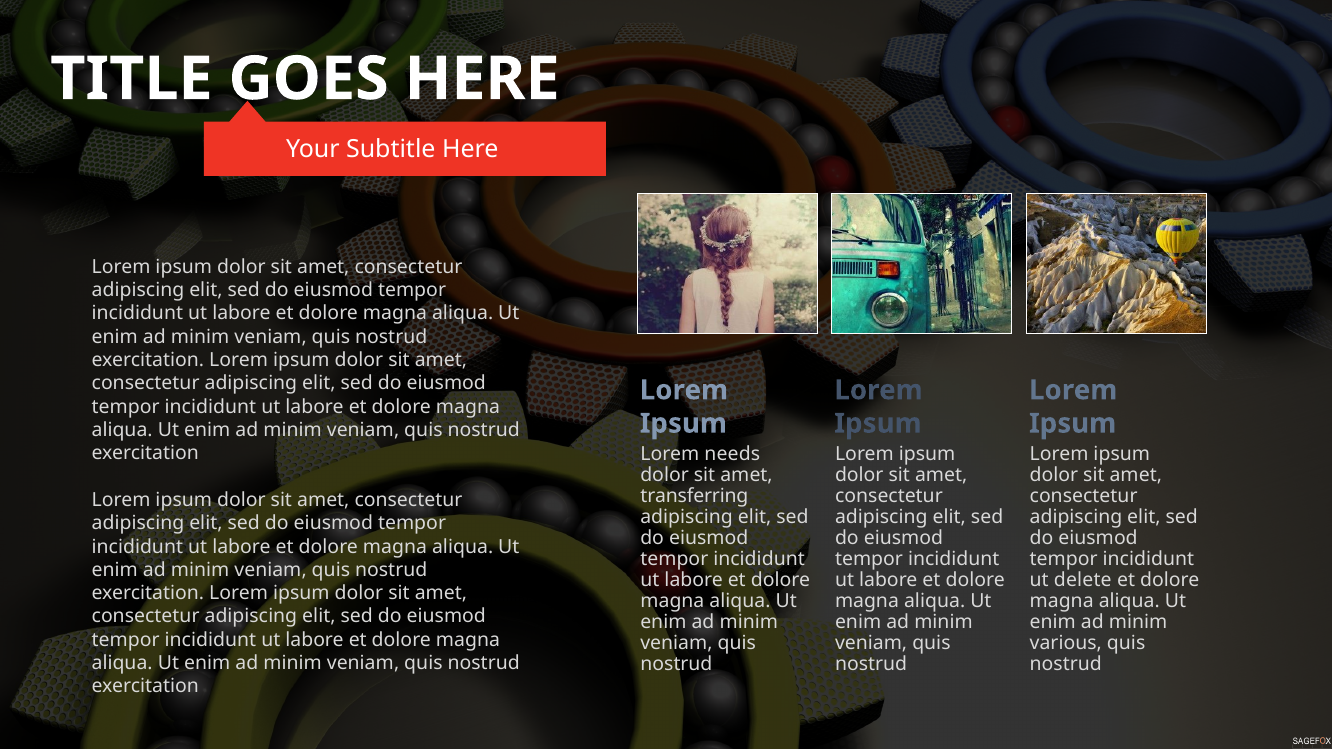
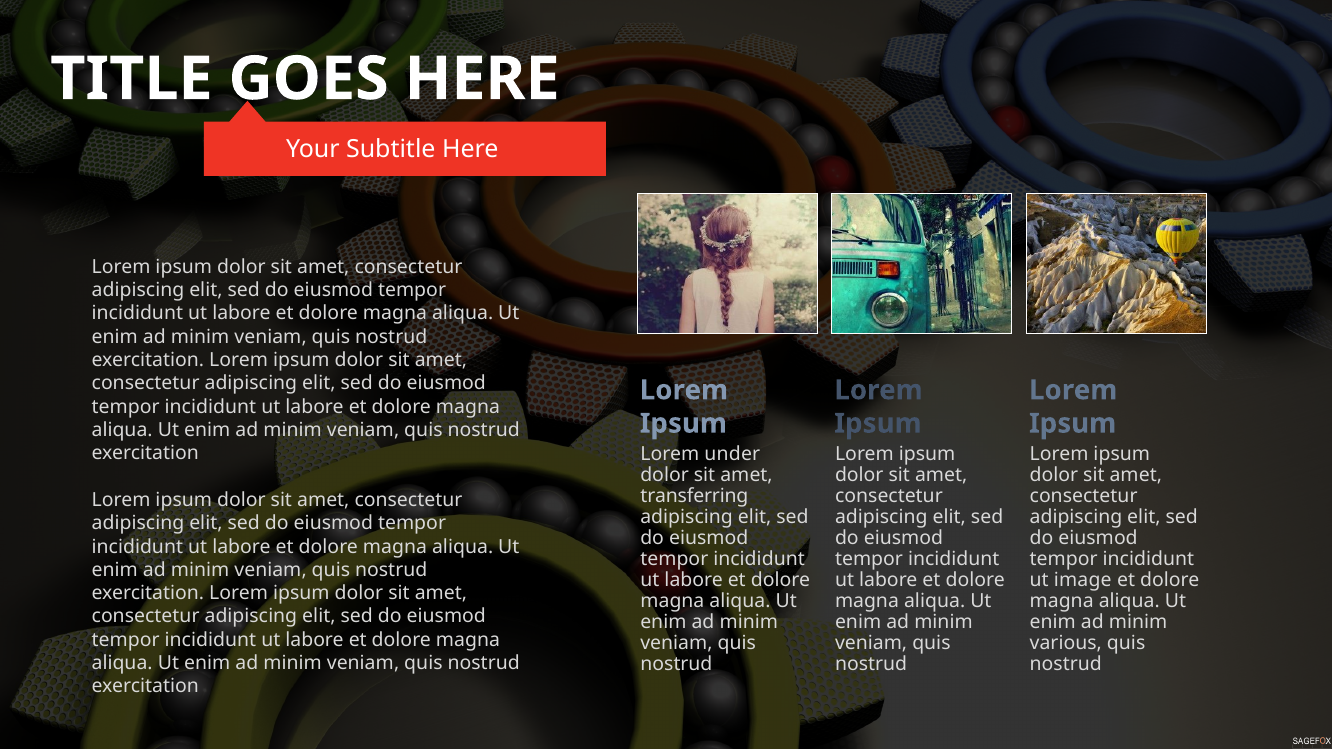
needs: needs -> under
delete: delete -> image
